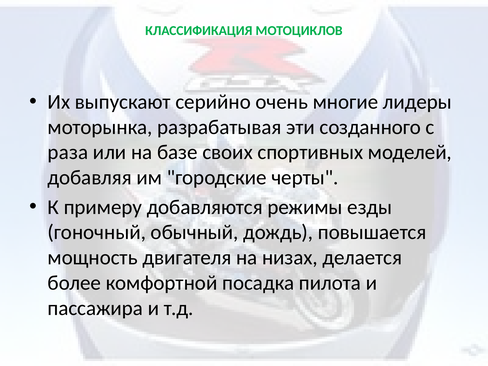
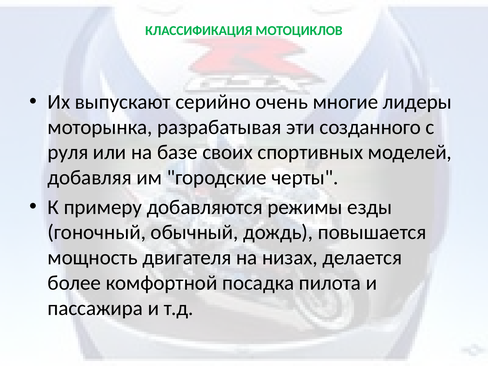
раза: раза -> руля
